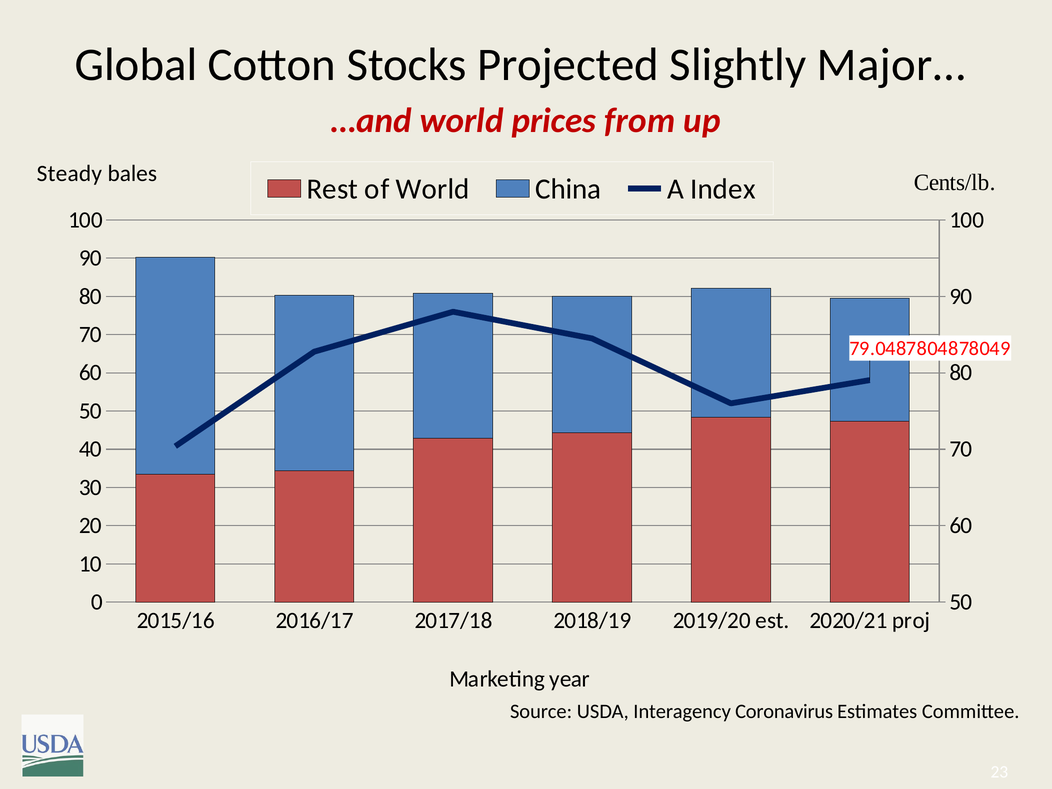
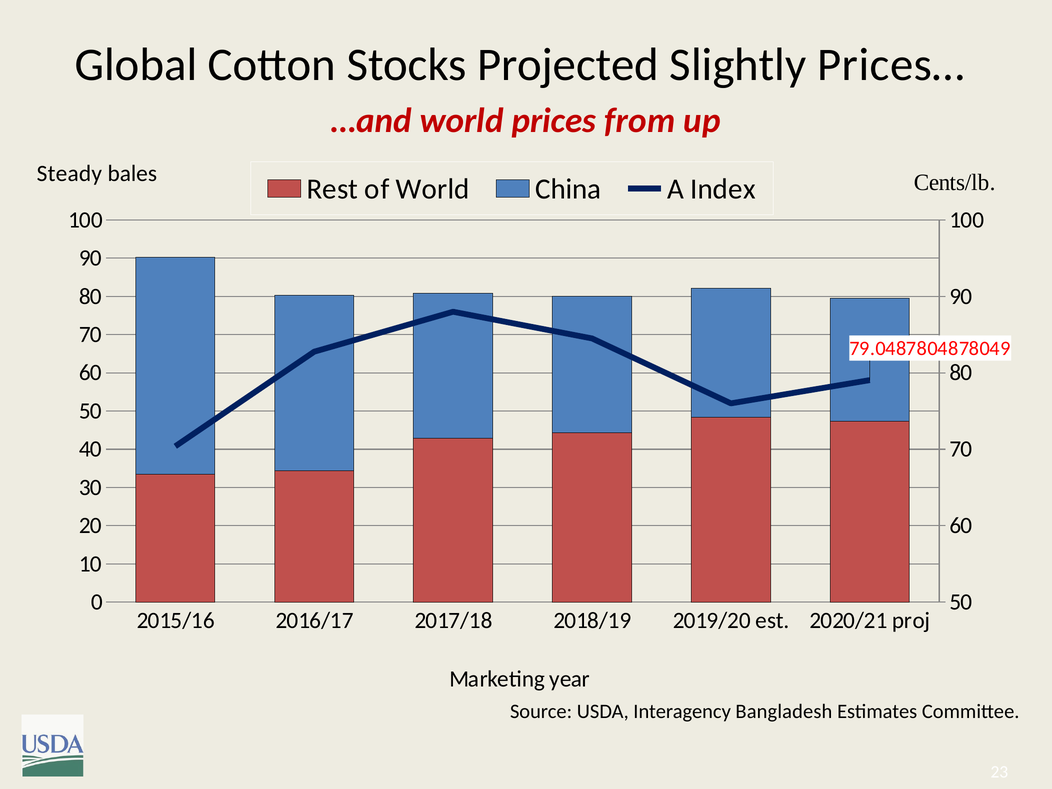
Major…: Major… -> Prices…
Coronavirus: Coronavirus -> Bangladesh
